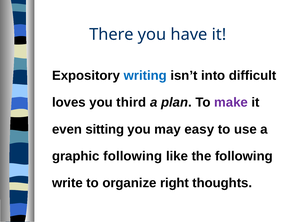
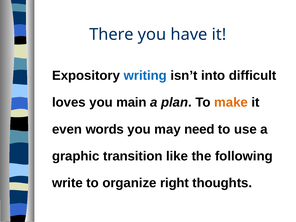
third: third -> main
make colour: purple -> orange
sitting: sitting -> words
easy: easy -> need
graphic following: following -> transition
